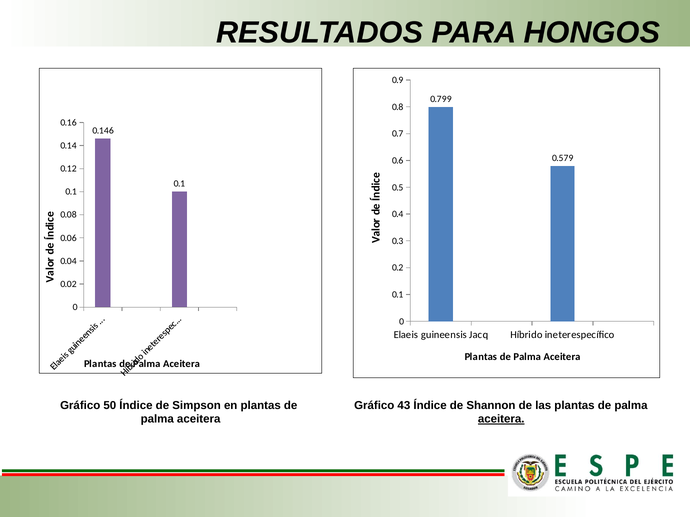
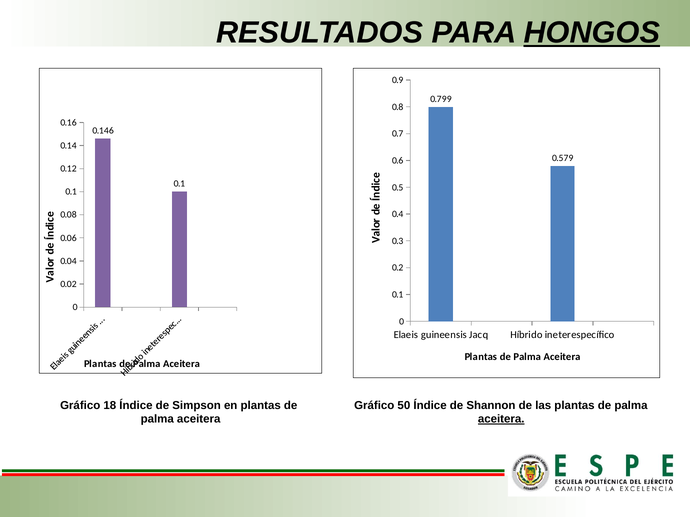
HONGOS underline: none -> present
50: 50 -> 18
43: 43 -> 50
